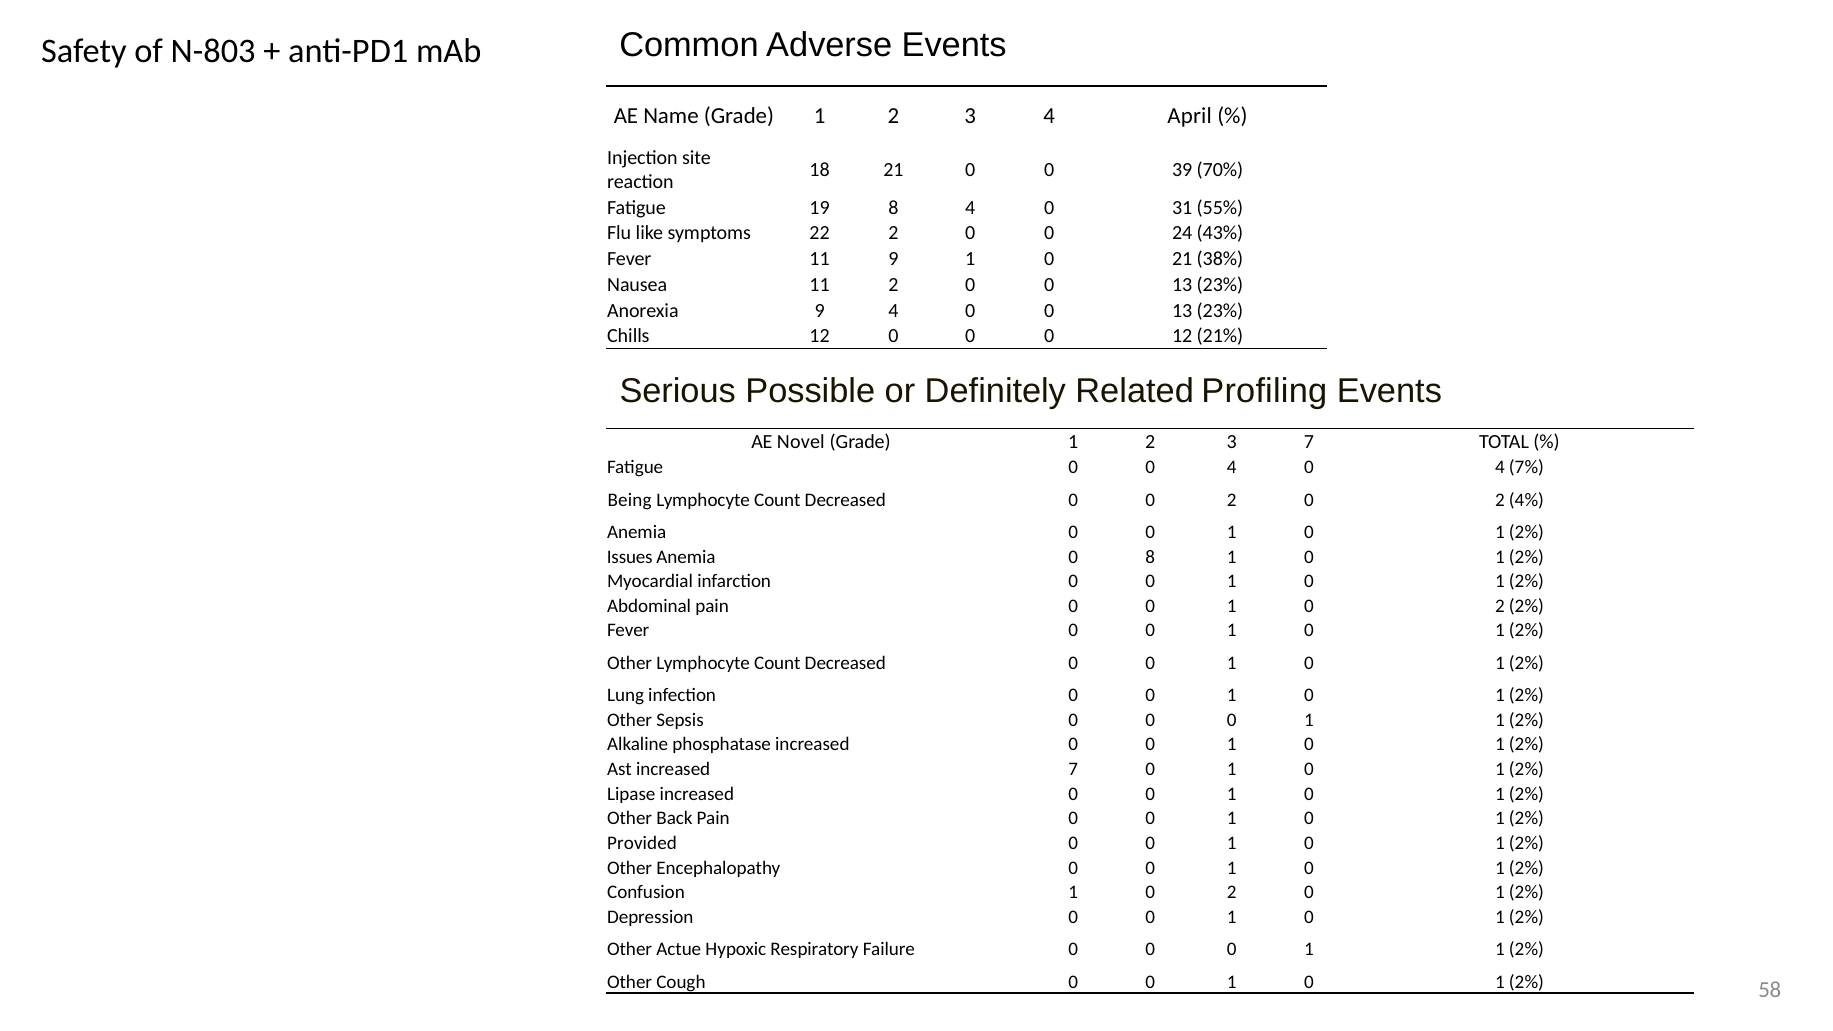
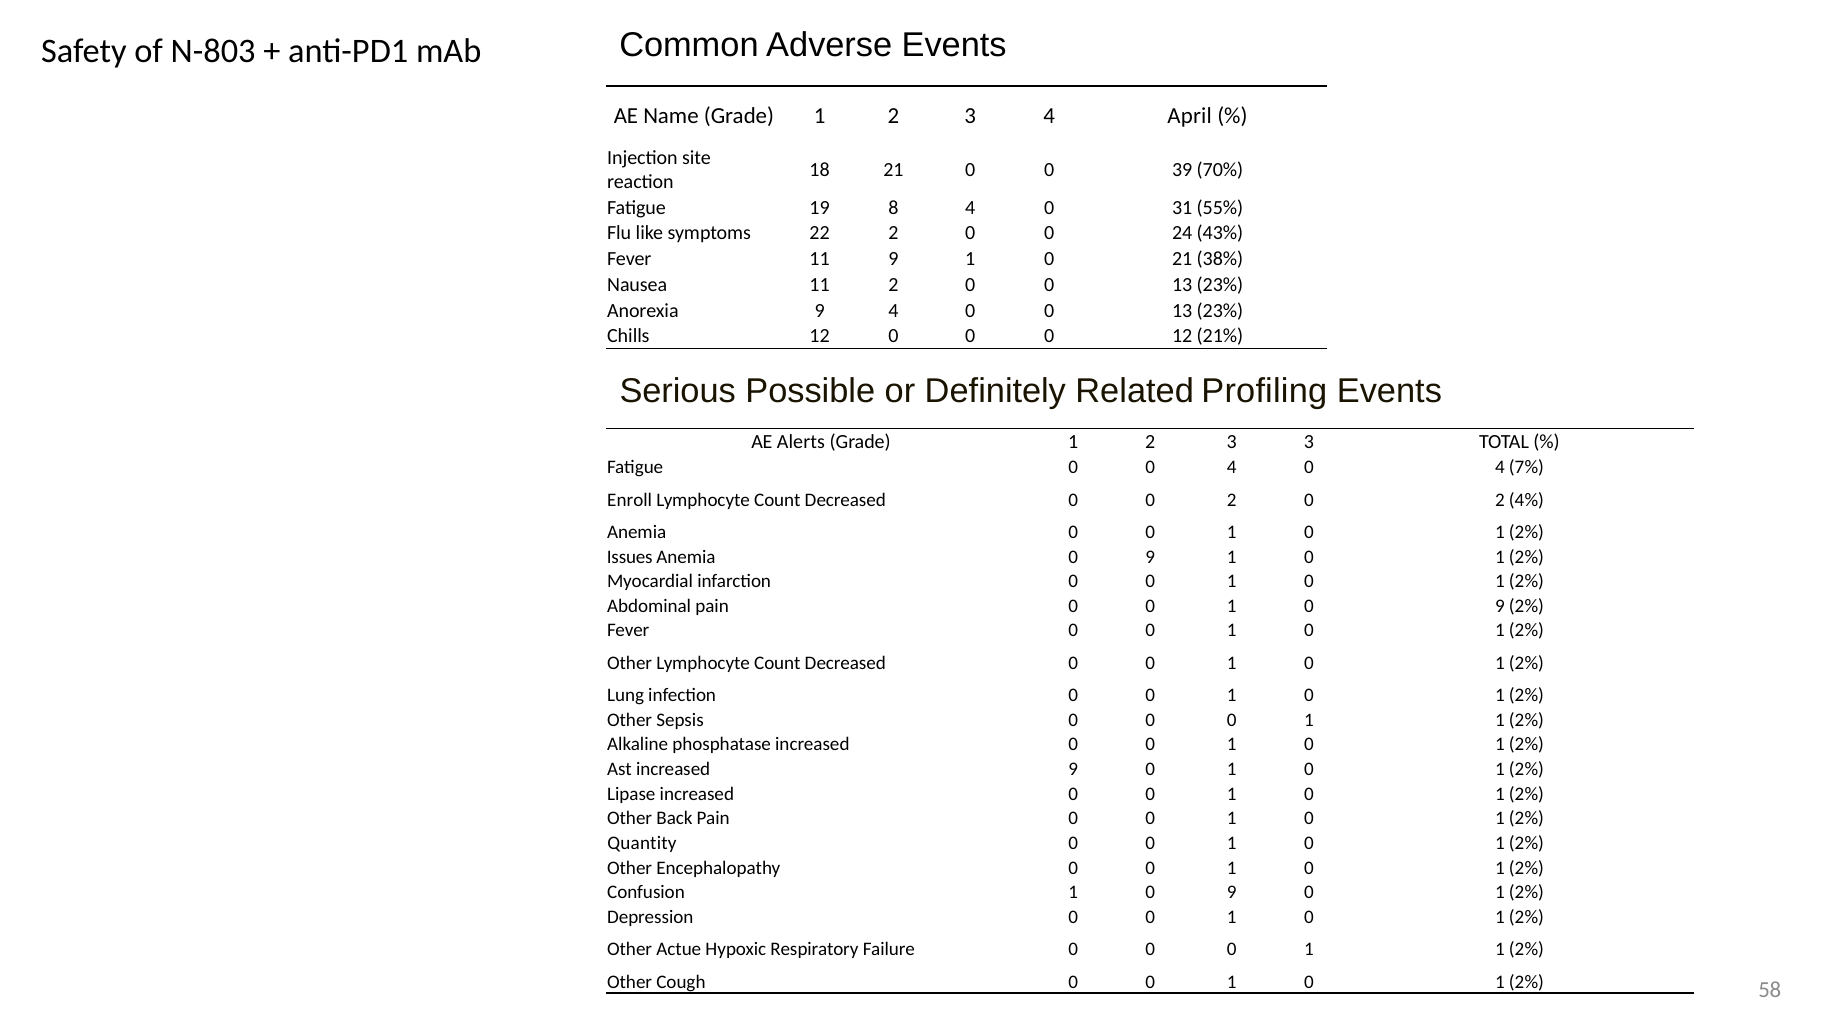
Novel: Novel -> Alerts
3 7: 7 -> 3
Being: Being -> Enroll
Anemia 0 8: 8 -> 9
0 1 0 2: 2 -> 9
increased 7: 7 -> 9
Provided: Provided -> Quantity
Confusion 1 0 2: 2 -> 9
